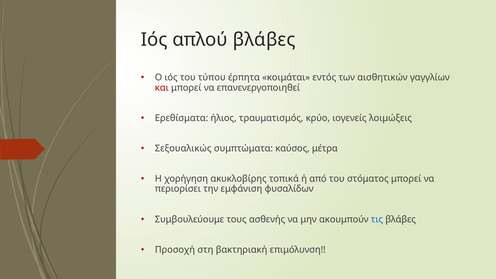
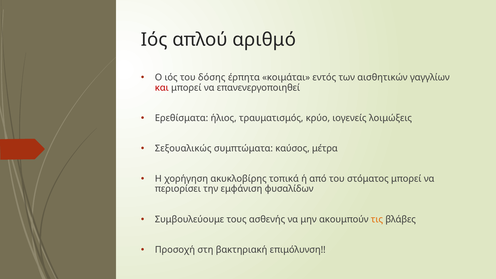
απλού βλάβες: βλάβες -> αριθμό
τύπου: τύπου -> δόσης
τις colour: blue -> orange
